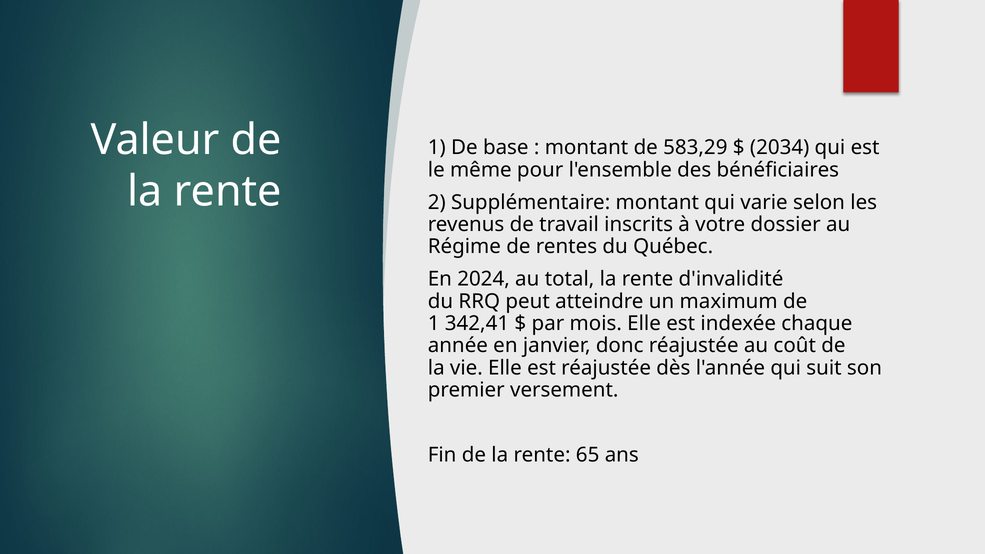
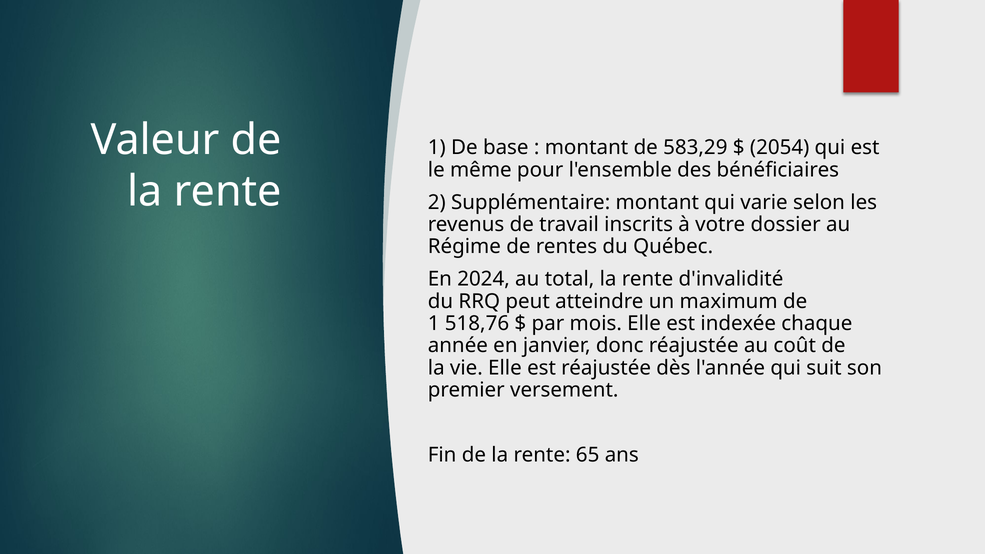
2034: 2034 -> 2054
342,41: 342,41 -> 518,76
